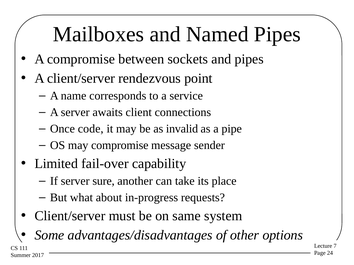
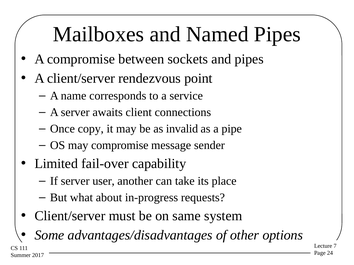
code: code -> copy
sure: sure -> user
